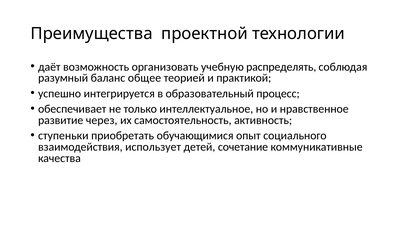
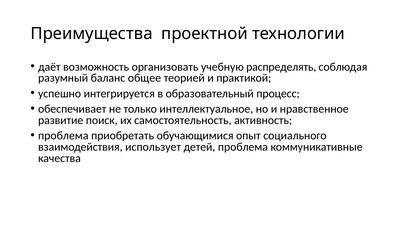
через: через -> поиск
ступеньки at (63, 135): ступеньки -> проблема
детей сочетание: сочетание -> проблема
